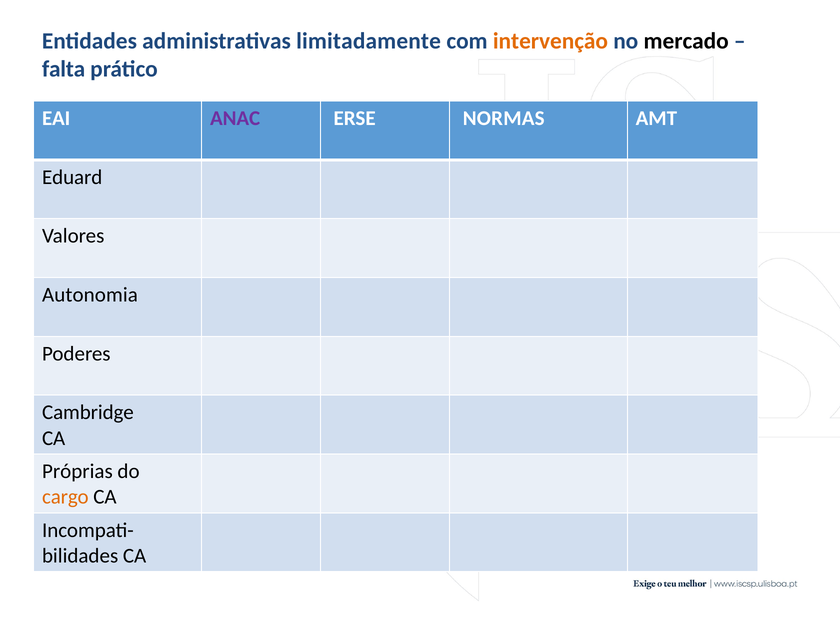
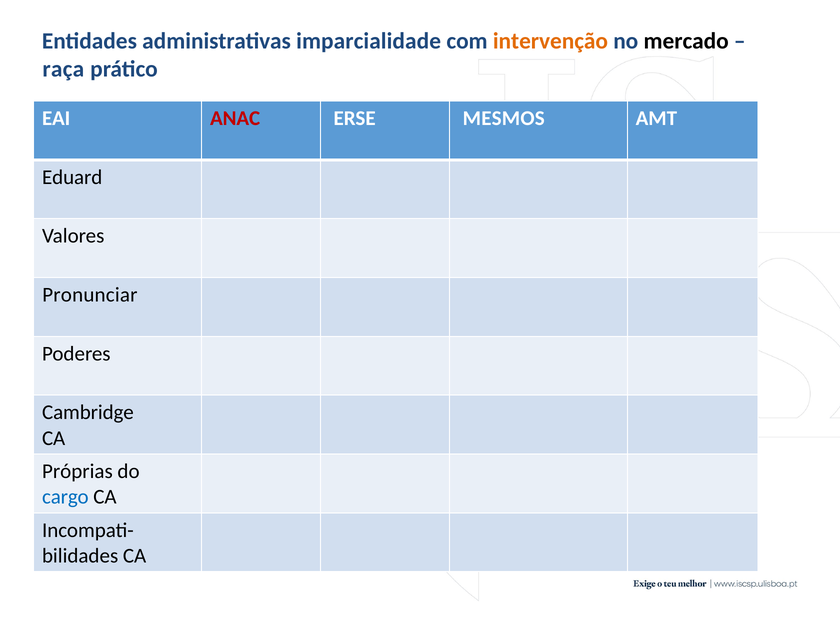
limitadamente: limitadamente -> imparcialidade
falta: falta -> raça
ANAC colour: purple -> red
NORMAS: NORMAS -> MESMOS
Autonomia: Autonomia -> Pronunciar
cargo colour: orange -> blue
